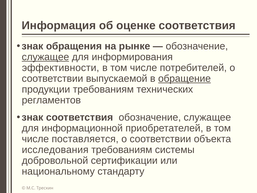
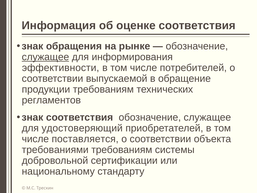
обращение underline: present -> none
информационной: информационной -> удостоверяющий
исследования: исследования -> требованиями
